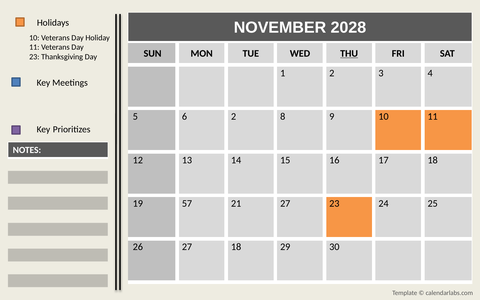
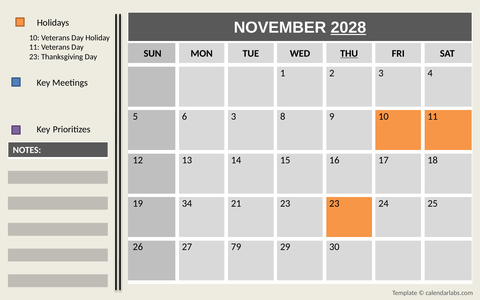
2028 underline: none -> present
6 2: 2 -> 3
57: 57 -> 34
21 27: 27 -> 23
27 18: 18 -> 79
